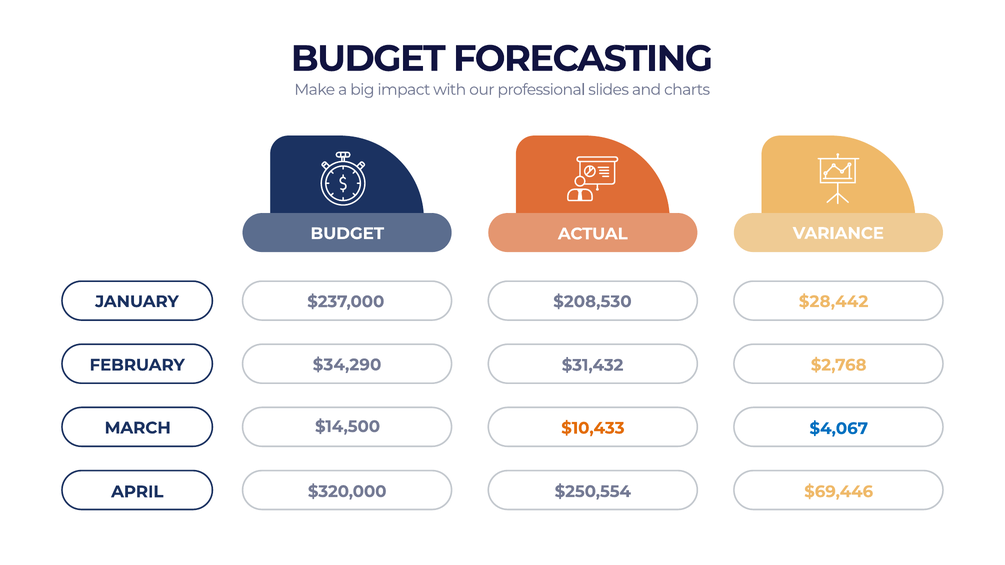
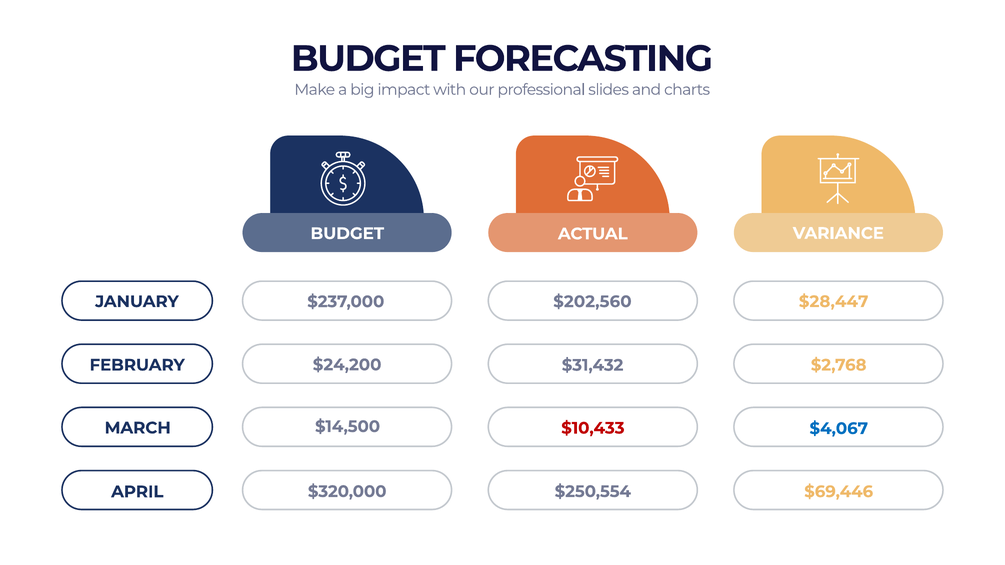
$28,442: $28,442 -> $28,447
$208,530: $208,530 -> $202,560
$34,290: $34,290 -> $24,200
$10,433 colour: orange -> red
